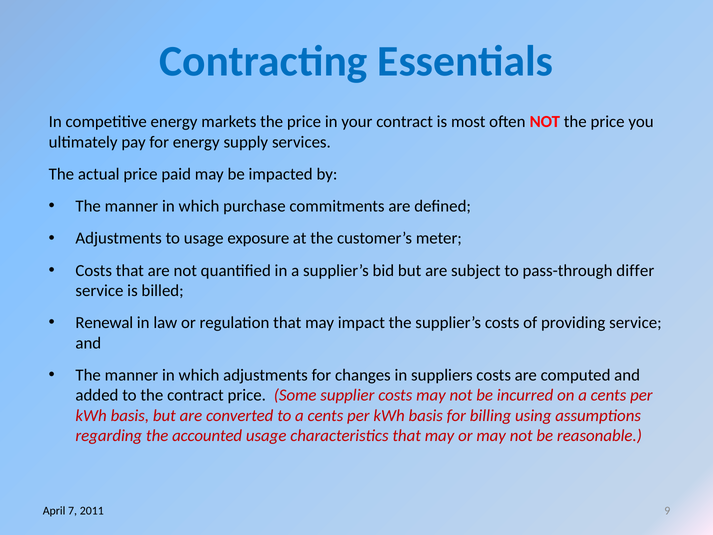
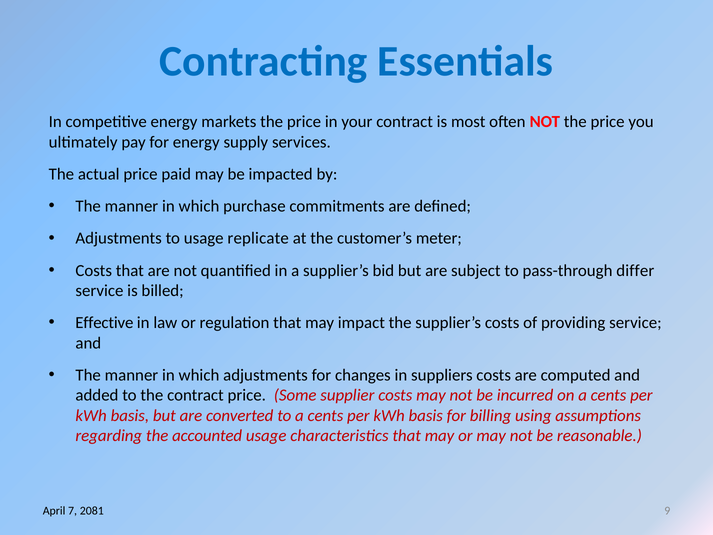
exposure: exposure -> replicate
Renewal: Renewal -> Effective
2011: 2011 -> 2081
